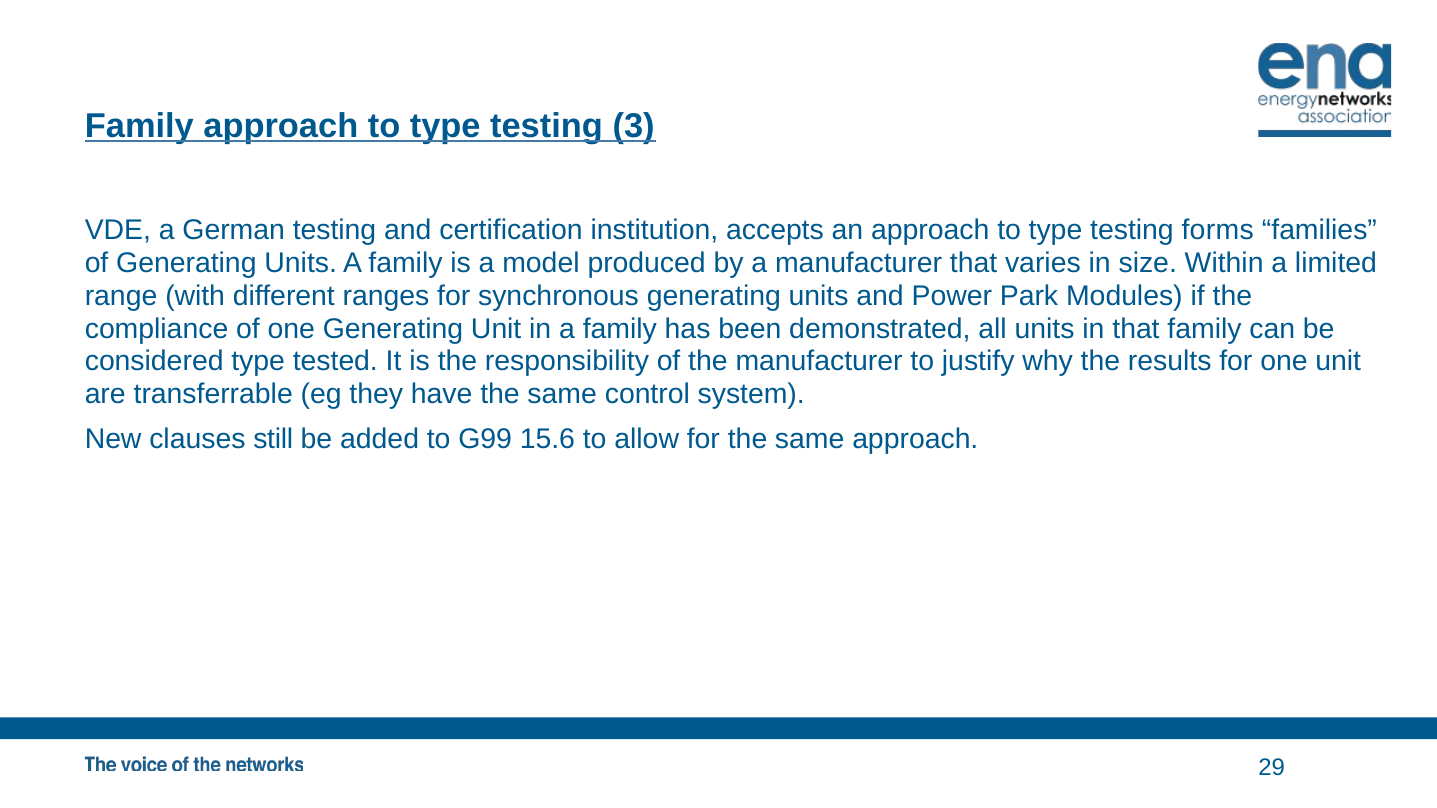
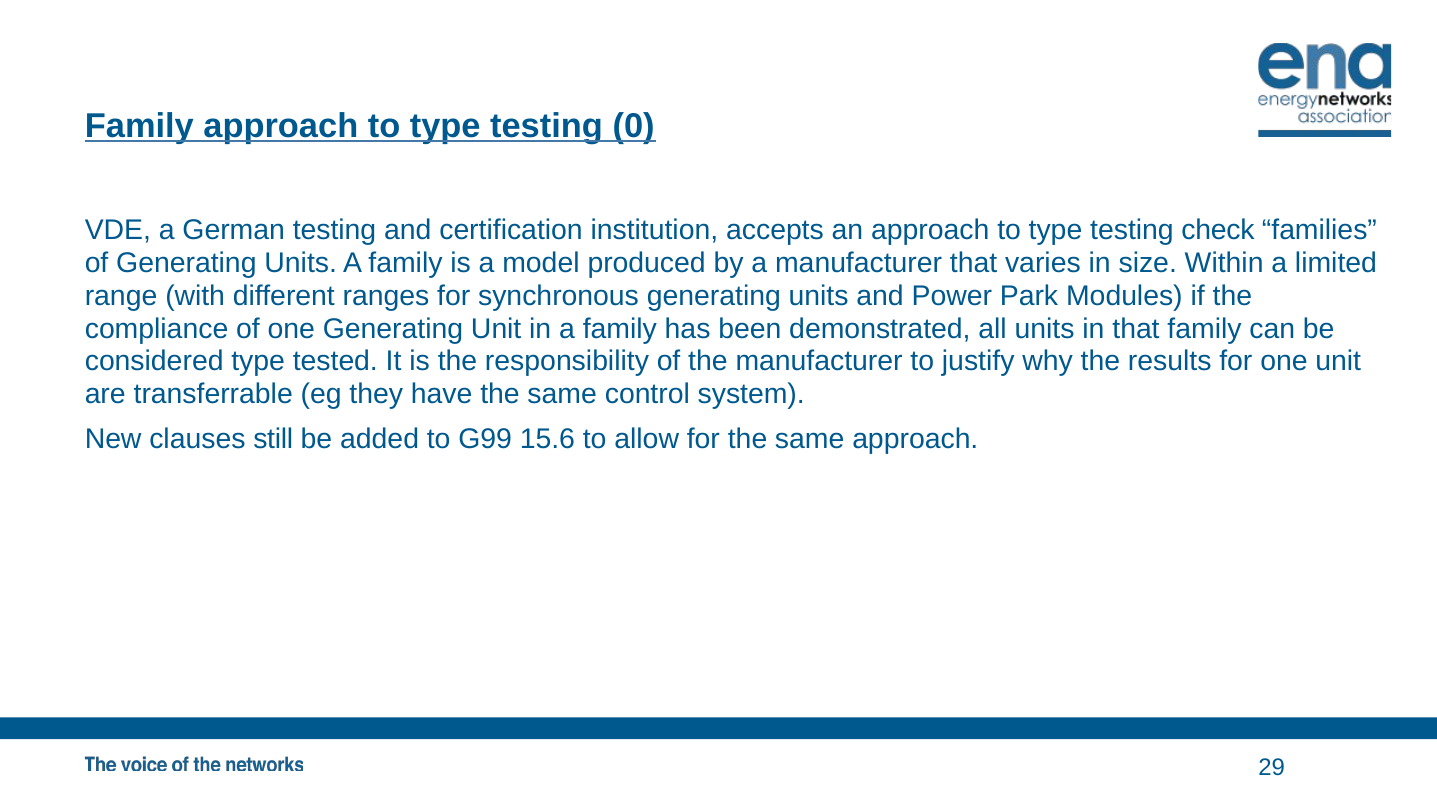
3: 3 -> 0
forms: forms -> check
